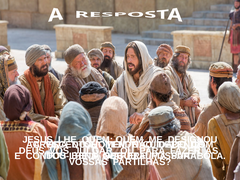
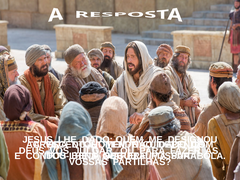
QUEM at (97, 140): QUEM -> DADO
